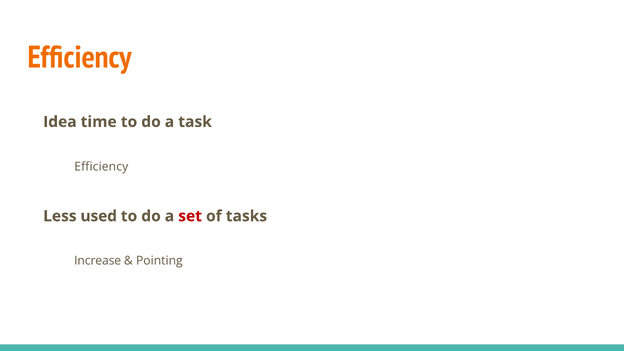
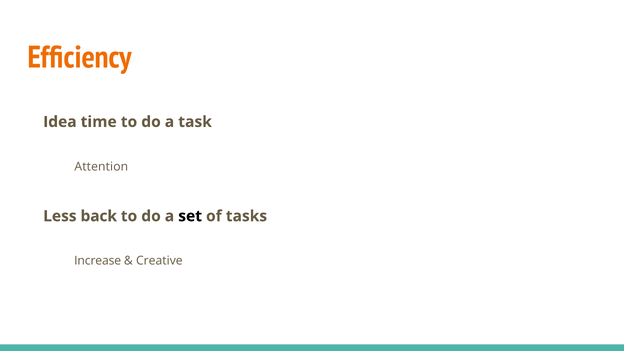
Efficiency at (101, 167): Efficiency -> Attention
used: used -> back
set colour: red -> black
Pointing: Pointing -> Creative
